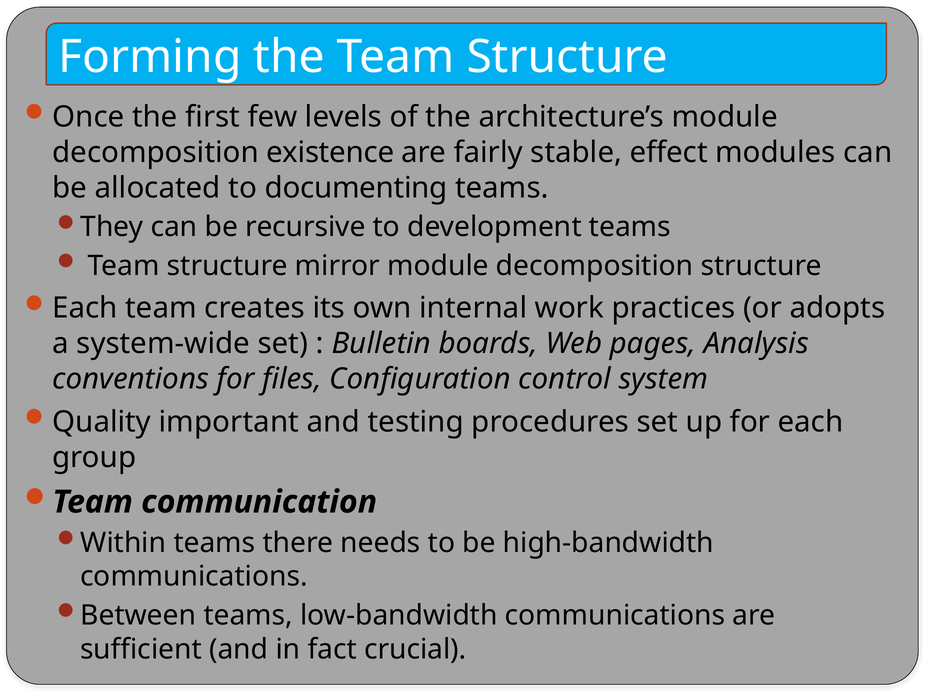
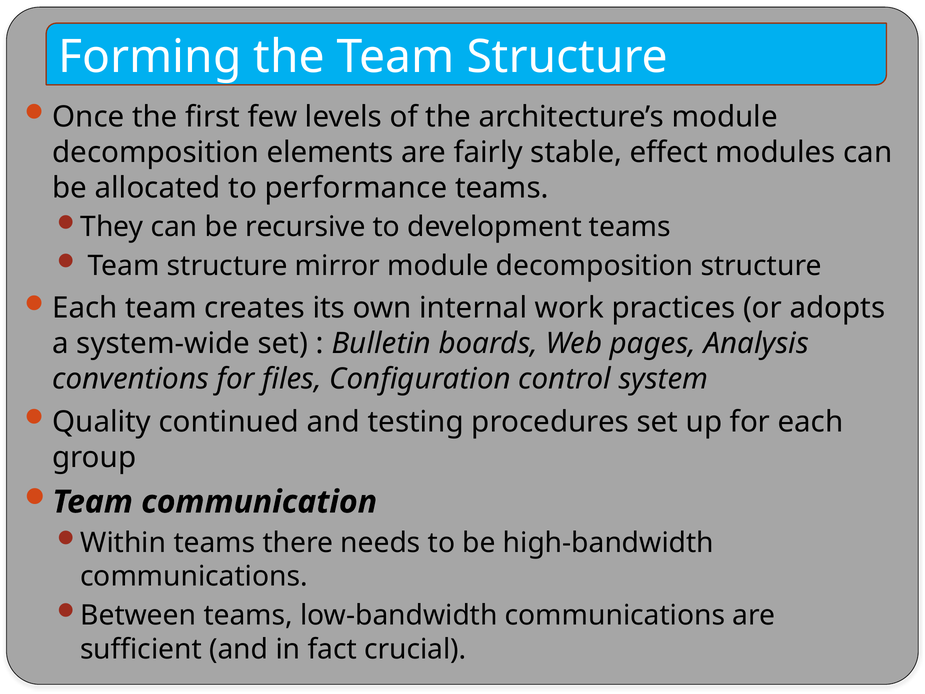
existence: existence -> elements
documenting: documenting -> performance
important: important -> continued
